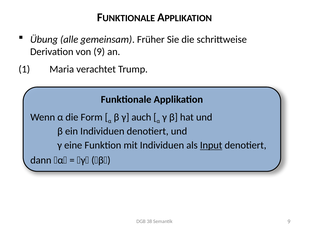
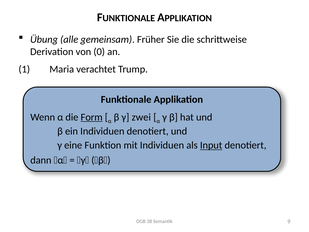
von 9: 9 -> 0
Form underline: none -> present
auch: auch -> zwei
